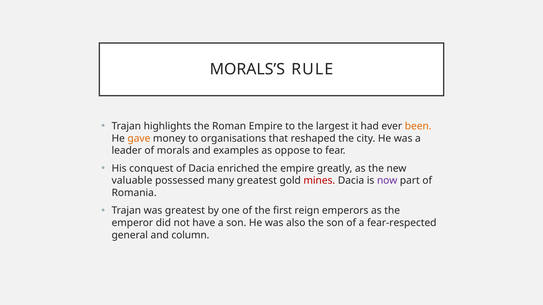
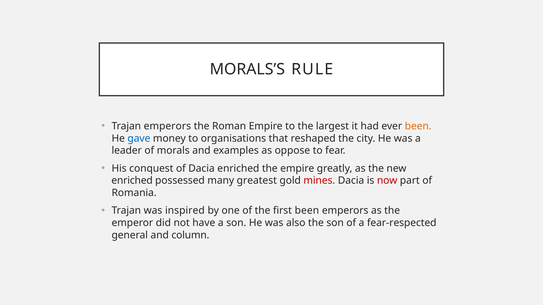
Trajan highlights: highlights -> emperors
gave colour: orange -> blue
valuable at (132, 181): valuable -> enriched
now colour: purple -> red
was greatest: greatest -> inspired
first reign: reign -> been
